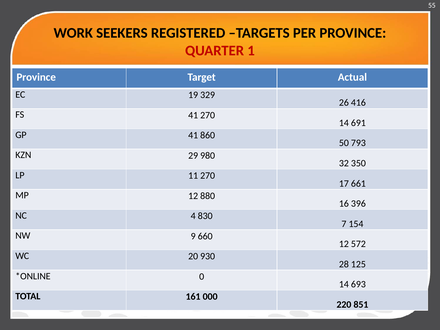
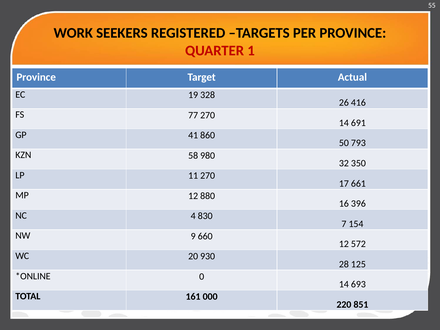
329: 329 -> 328
FS 41: 41 -> 77
29: 29 -> 58
